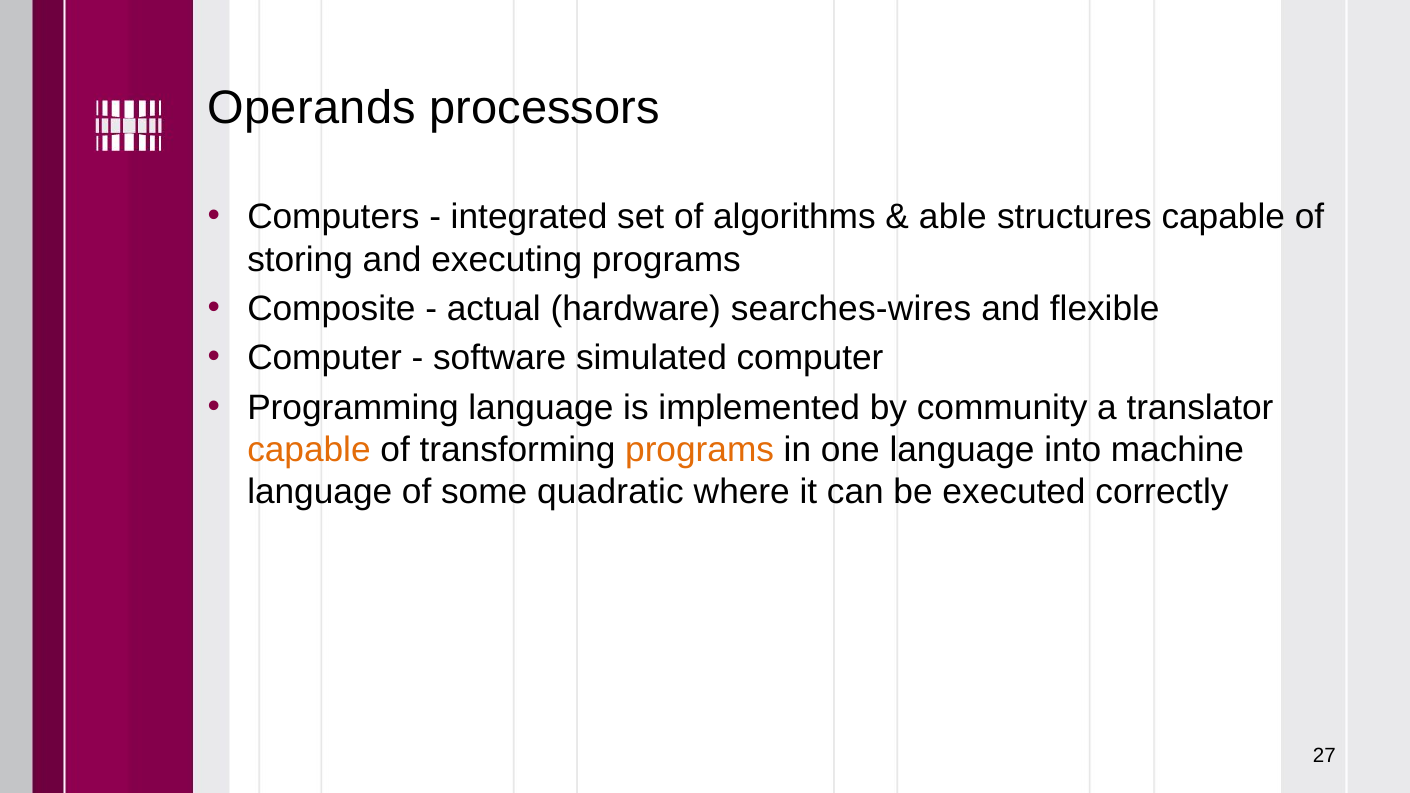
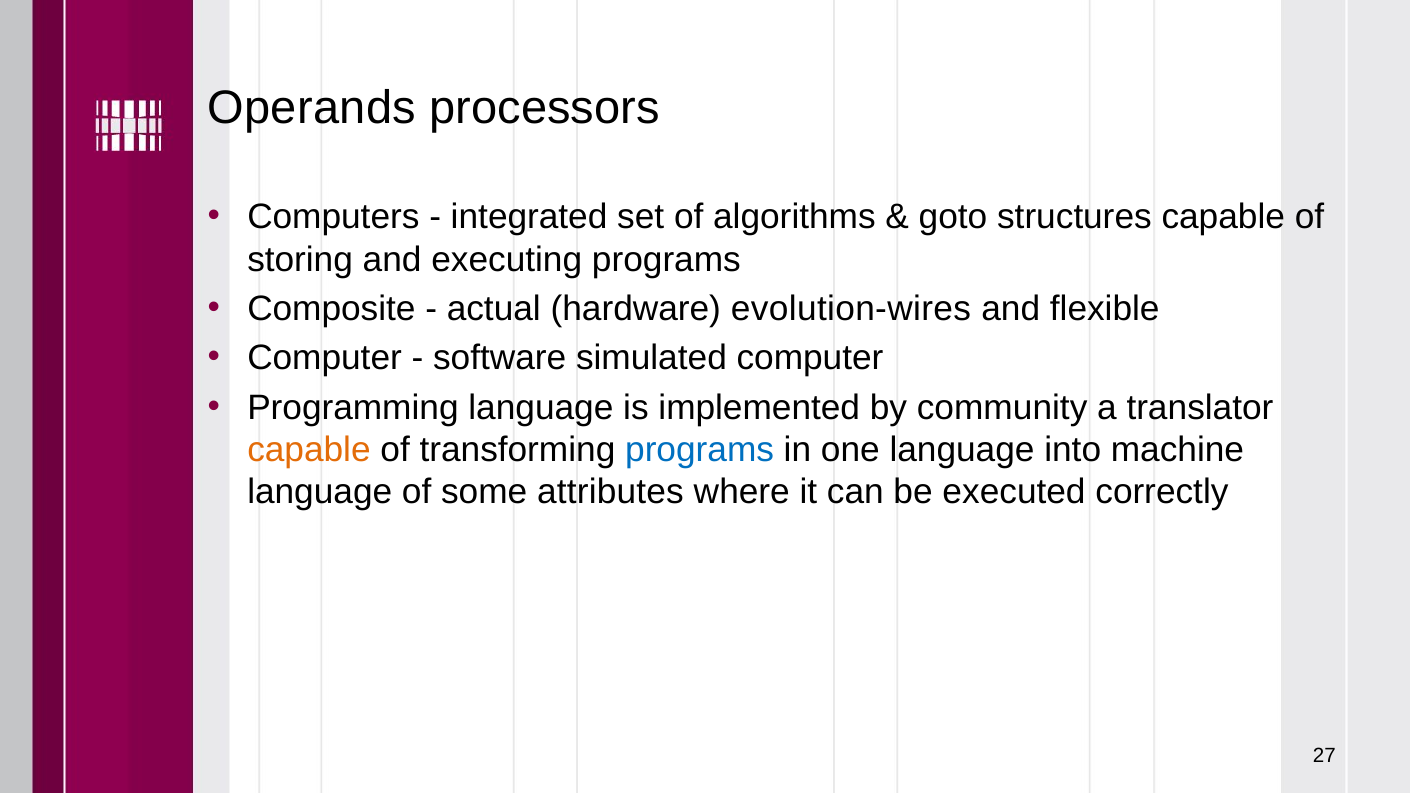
able: able -> goto
searches-wires: searches-wires -> evolution-wires
programs at (700, 450) colour: orange -> blue
quadratic: quadratic -> attributes
